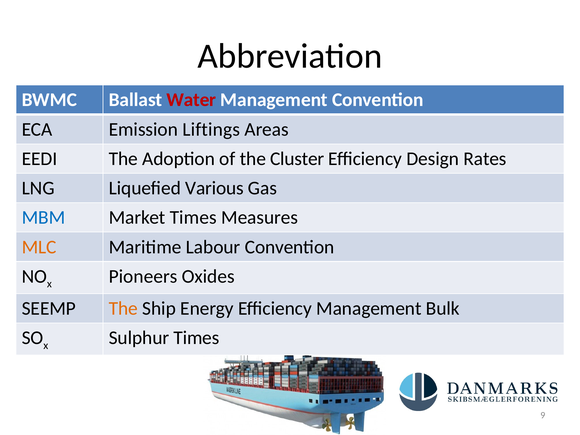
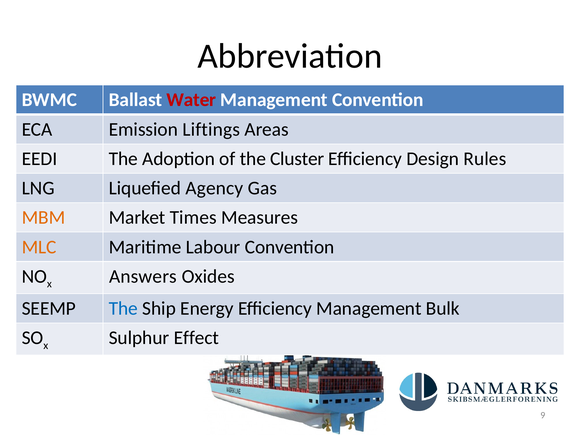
Rates: Rates -> Rules
Various: Various -> Agency
MBM colour: blue -> orange
Pioneers: Pioneers -> Answers
The at (123, 308) colour: orange -> blue
Sulphur Times: Times -> Effect
